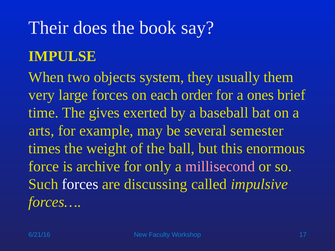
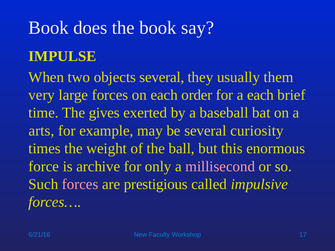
Their at (49, 28): Their -> Book
objects system: system -> several
a ones: ones -> each
semester: semester -> curiosity
forces at (80, 184) colour: white -> pink
discussing: discussing -> prestigious
